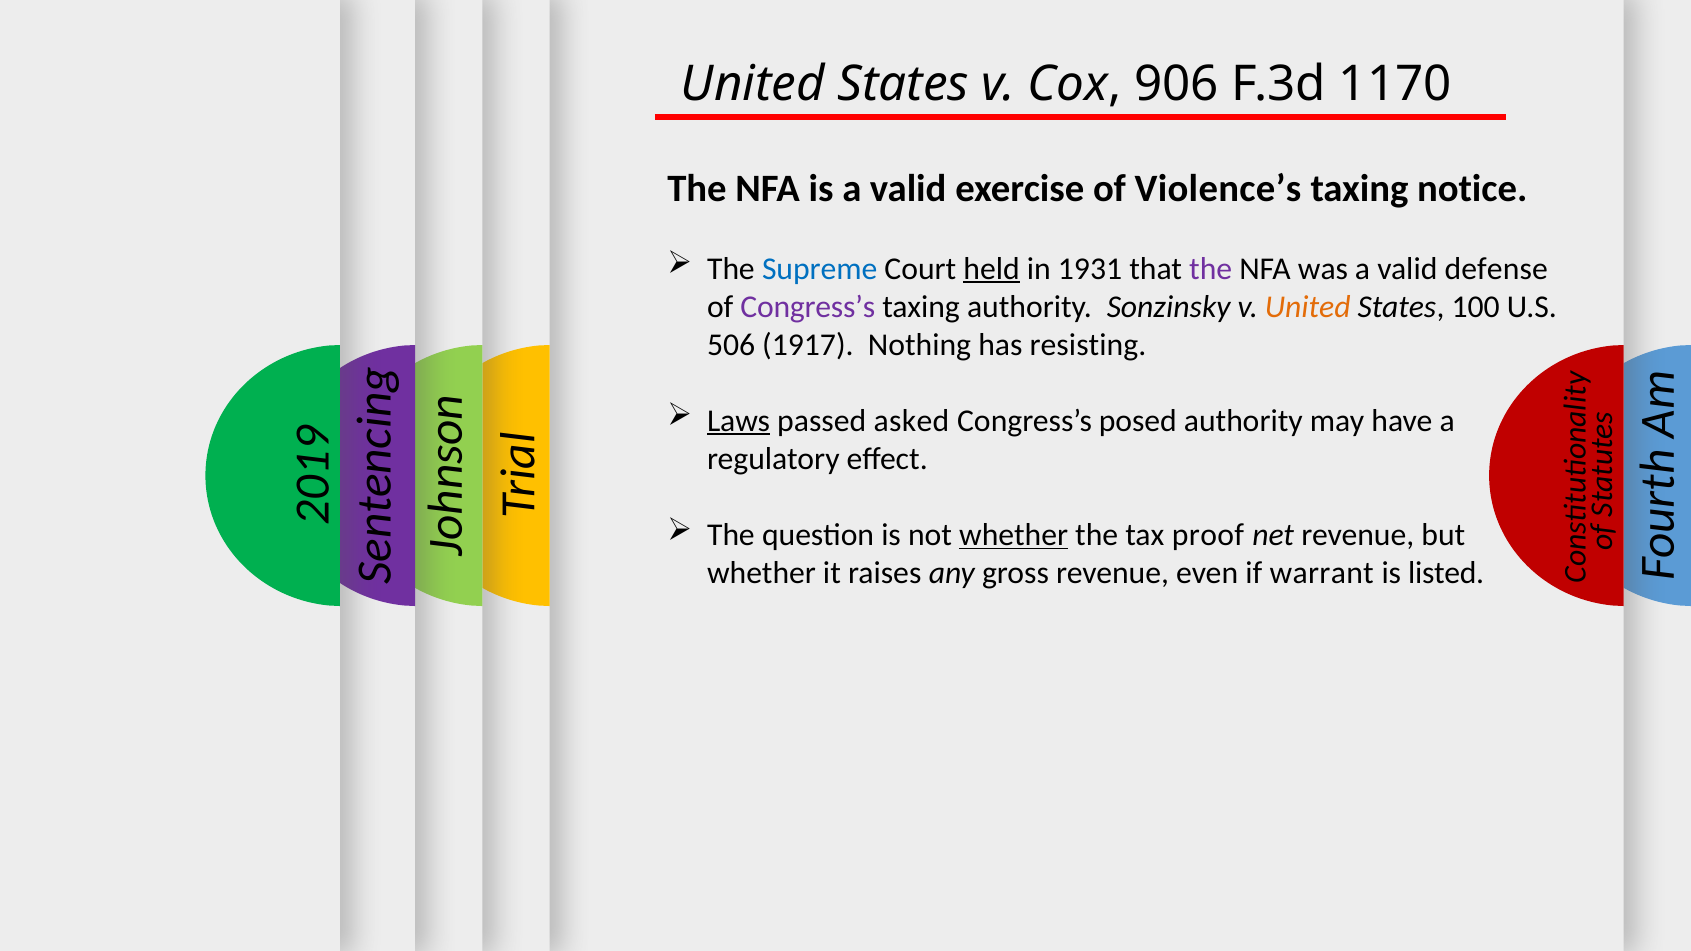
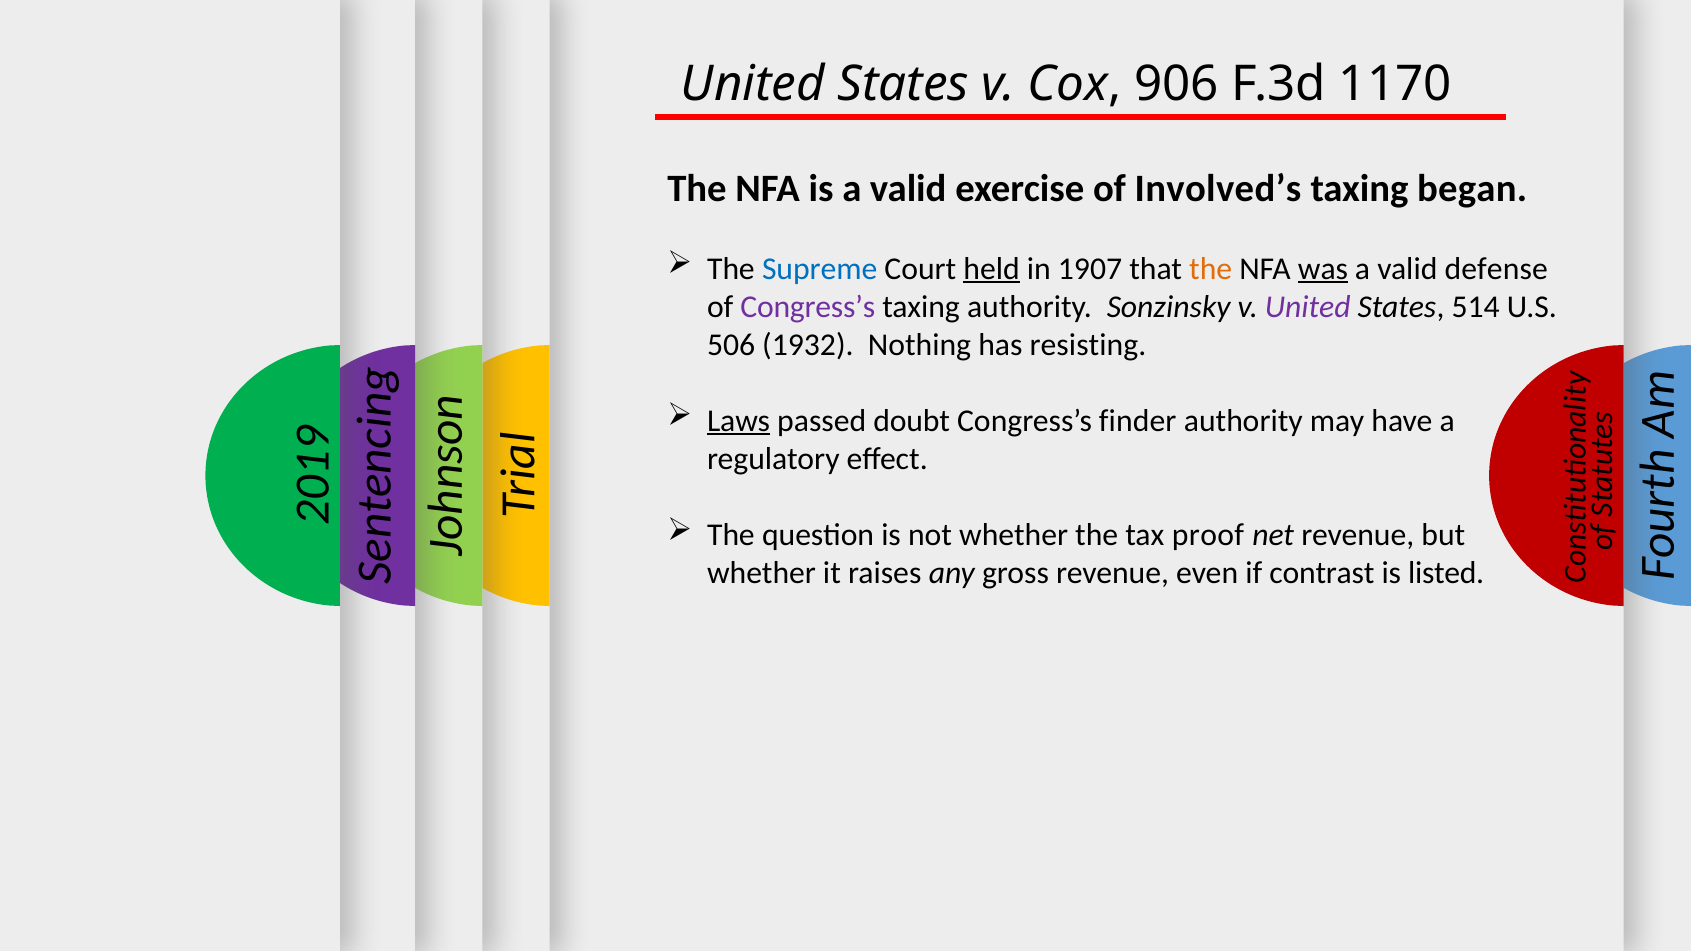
Violence’s: Violence’s -> Involved’s
notice: notice -> began
1931: 1931 -> 1907
the at (1211, 269) colour: purple -> orange
was underline: none -> present
United at (1308, 307) colour: orange -> purple
100: 100 -> 514
1917: 1917 -> 1932
asked: asked -> doubt
posed: posed -> finder
whether at (1014, 535) underline: present -> none
warrant: warrant -> contrast
